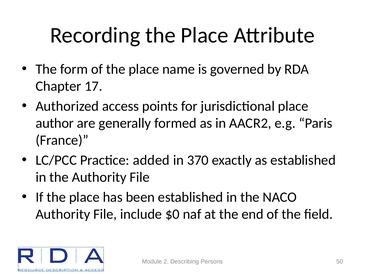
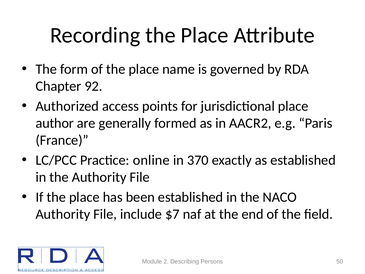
17: 17 -> 92
added: added -> online
$0: $0 -> $7
